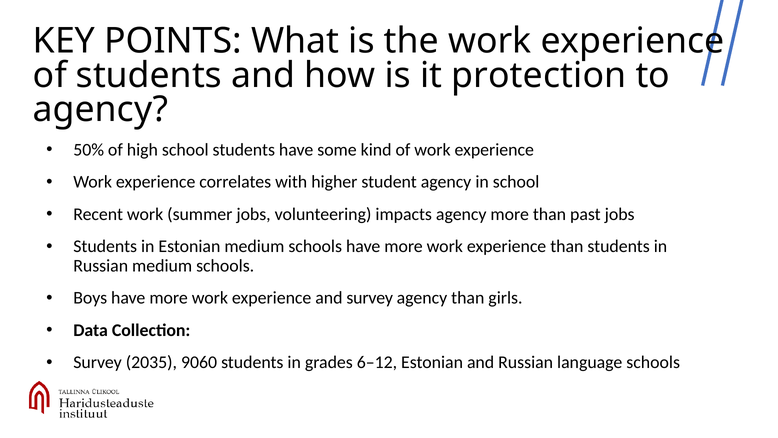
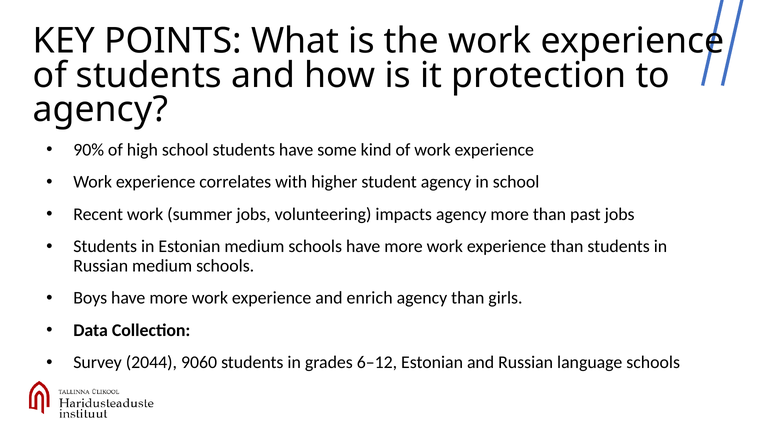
50%: 50% -> 90%
and survey: survey -> enrich
2035: 2035 -> 2044
